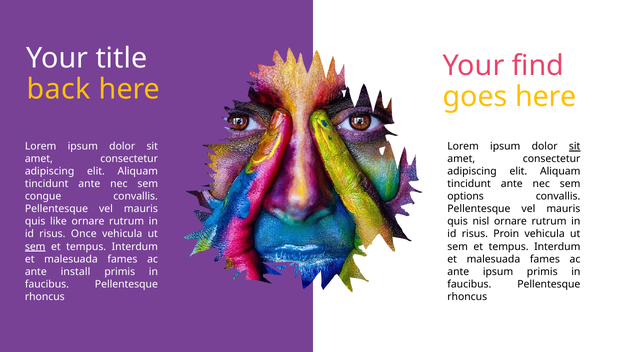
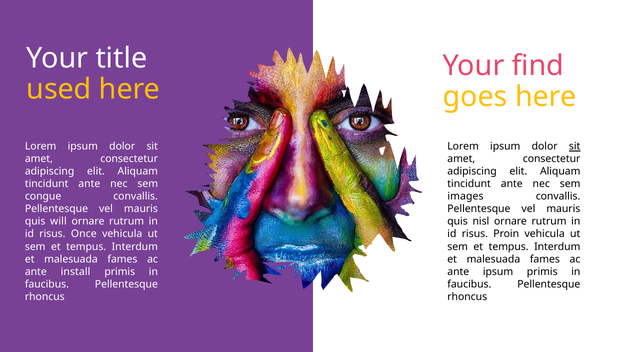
back: back -> used
options: options -> images
like: like -> will
sem at (35, 247) underline: present -> none
